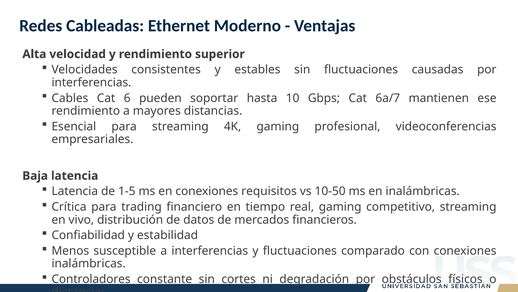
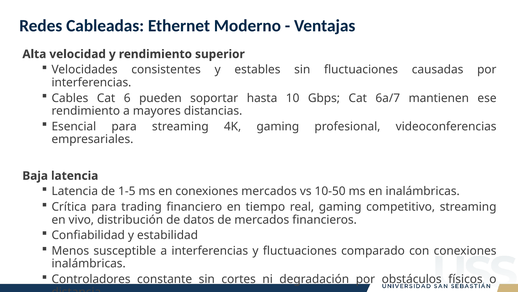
conexiones requisitos: requisitos -> mercados
